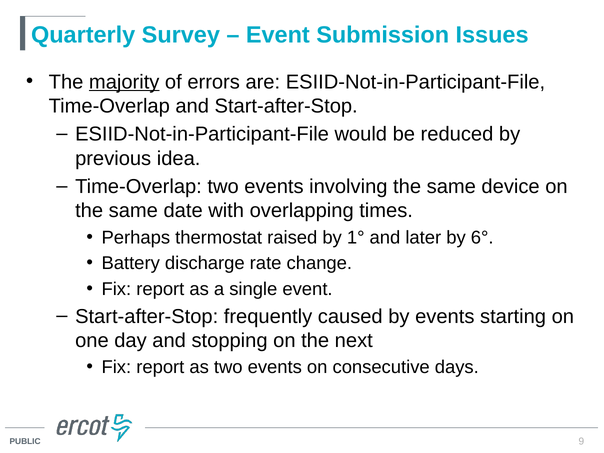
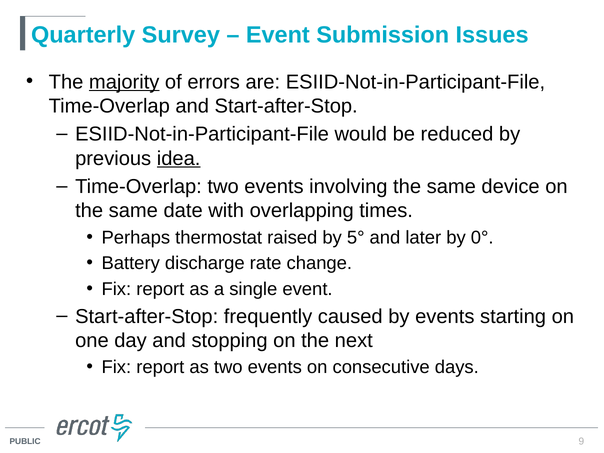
idea underline: none -> present
1°: 1° -> 5°
6°: 6° -> 0°
